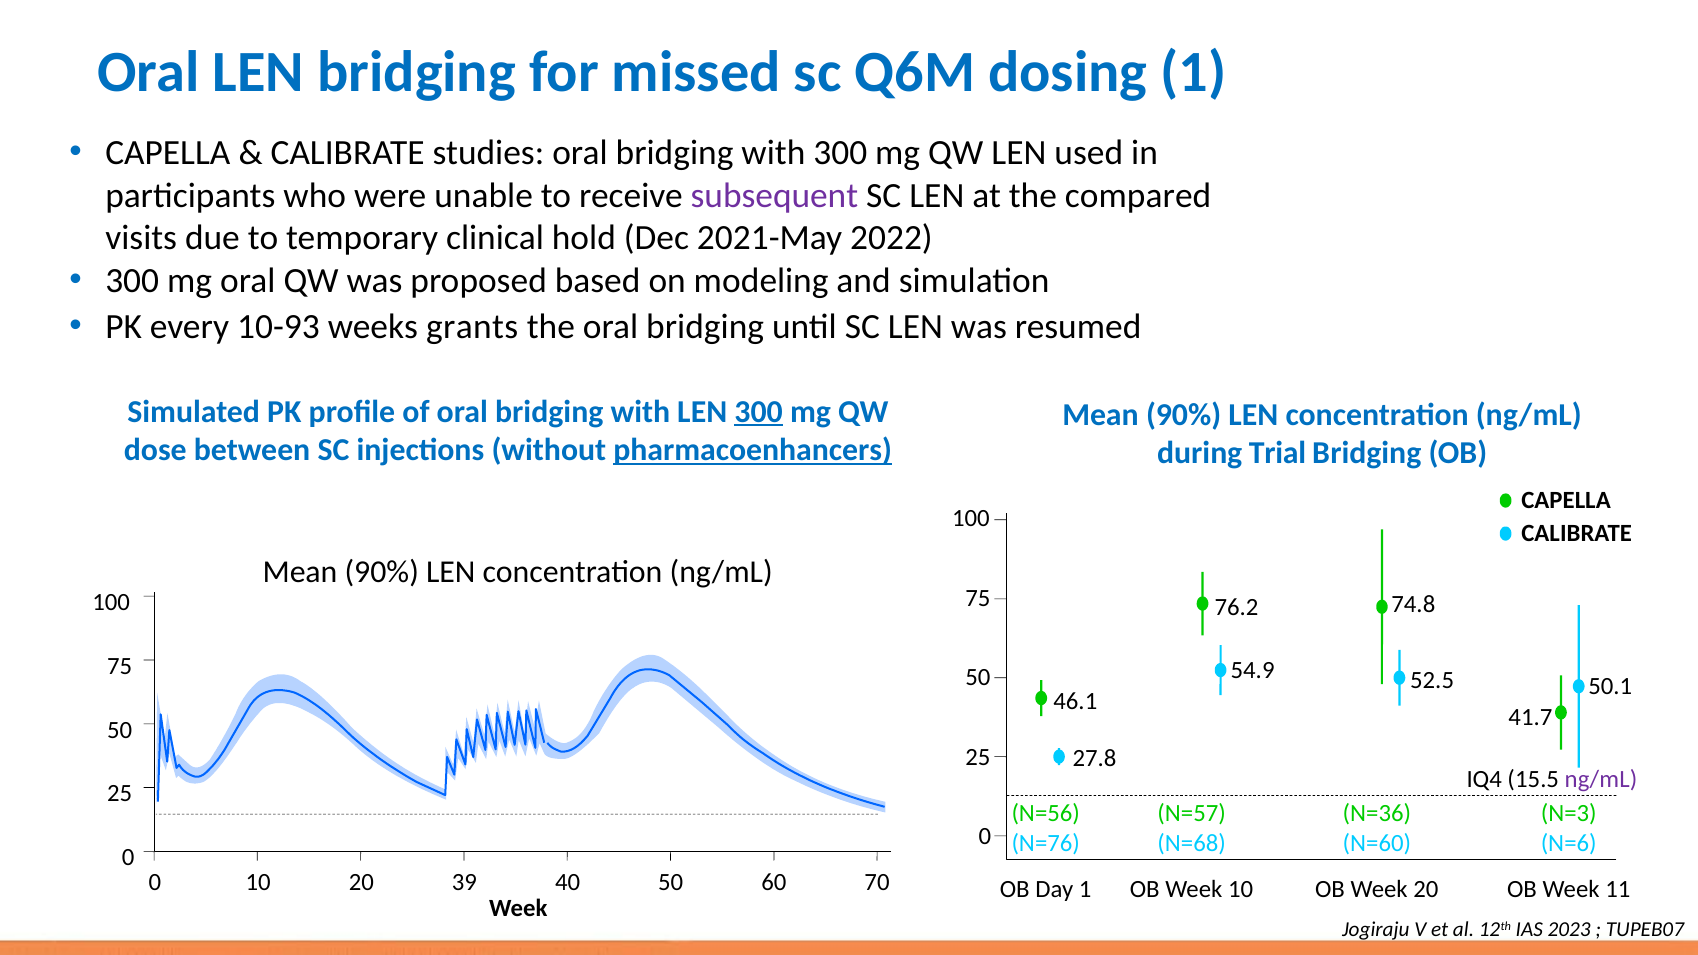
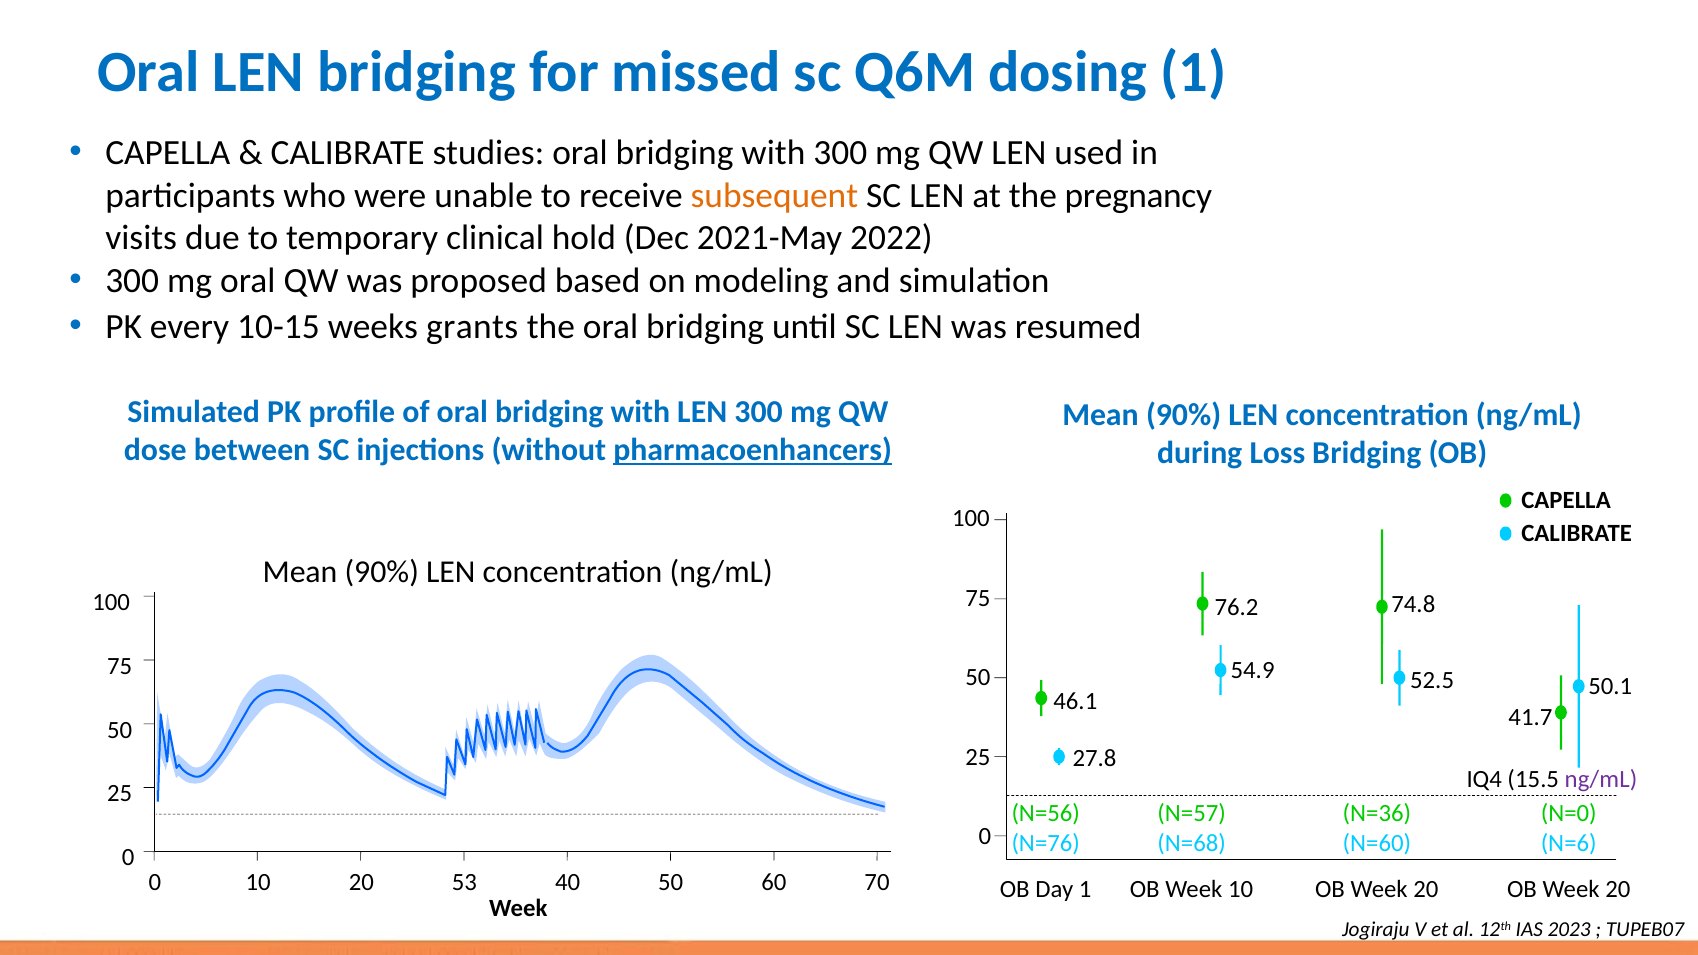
subsequent colour: purple -> orange
compared: compared -> pregnancy
10-93: 10-93 -> 10-15
300 at (759, 412) underline: present -> none
Trial: Trial -> Loss
N=3: N=3 -> N=0
39: 39 -> 53
20 OB Week 11: 11 -> 20
